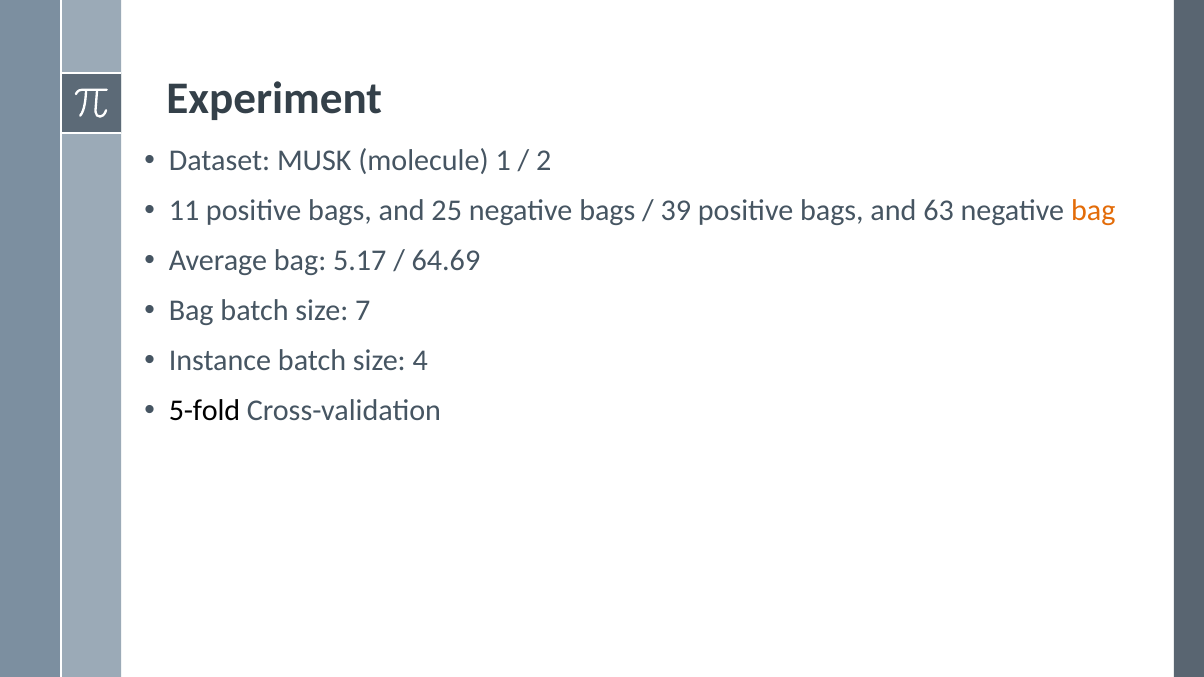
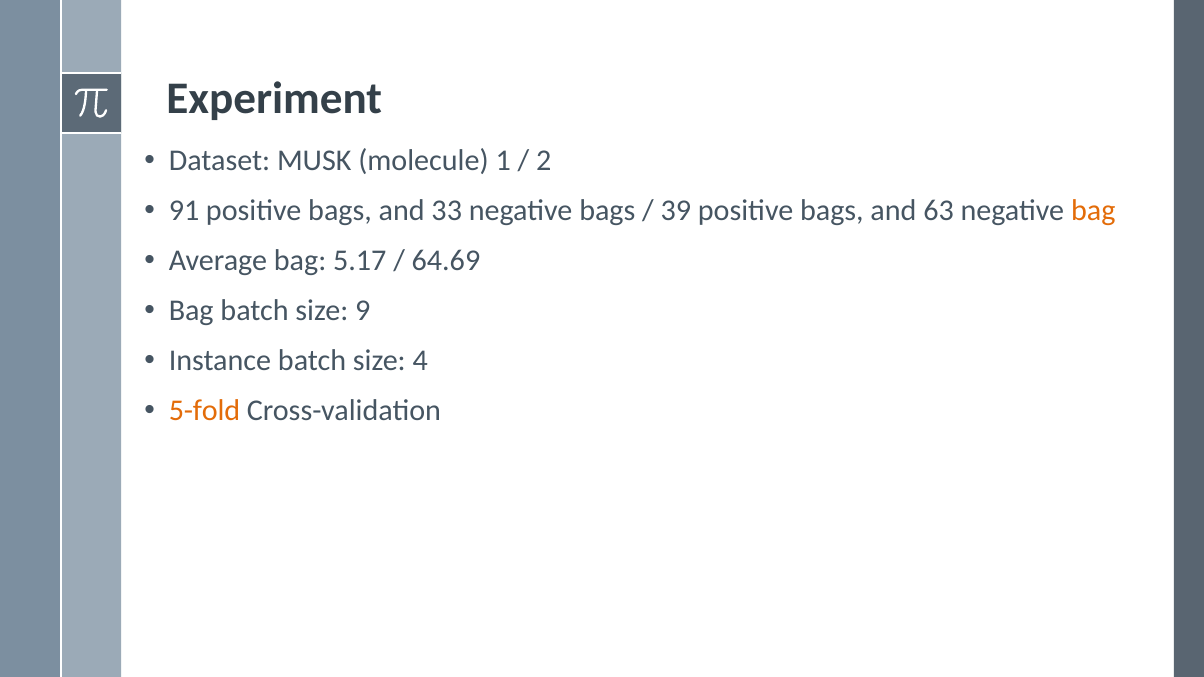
11: 11 -> 91
25: 25 -> 33
7: 7 -> 9
5-fold colour: black -> orange
